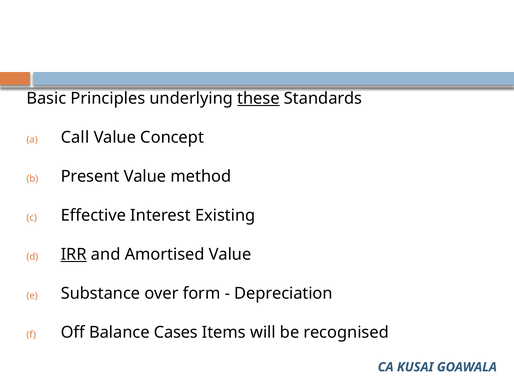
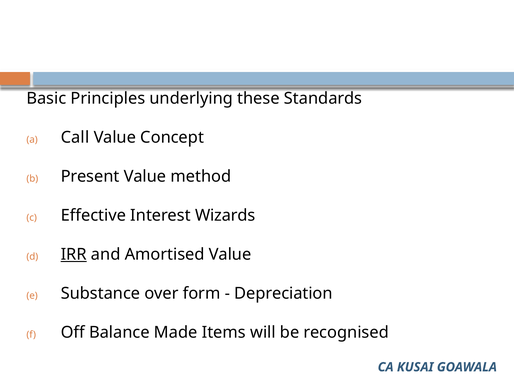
these underline: present -> none
Existing: Existing -> Wizards
Cases: Cases -> Made
